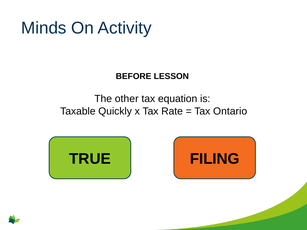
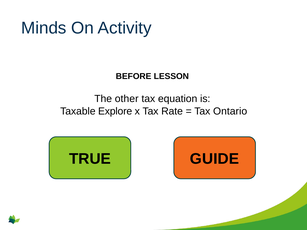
Quickly: Quickly -> Explore
FILING: FILING -> GUIDE
